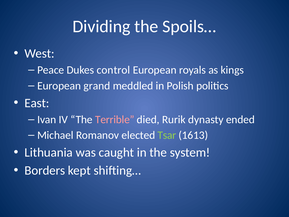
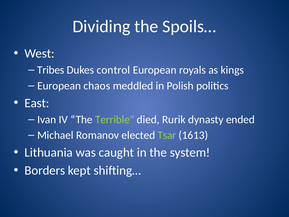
Peace: Peace -> Tribes
grand: grand -> chaos
Terrible colour: pink -> light green
